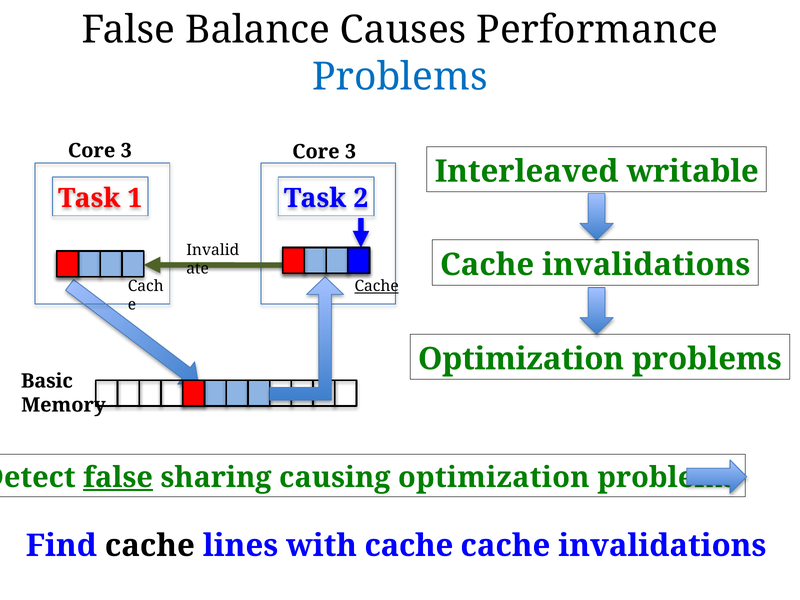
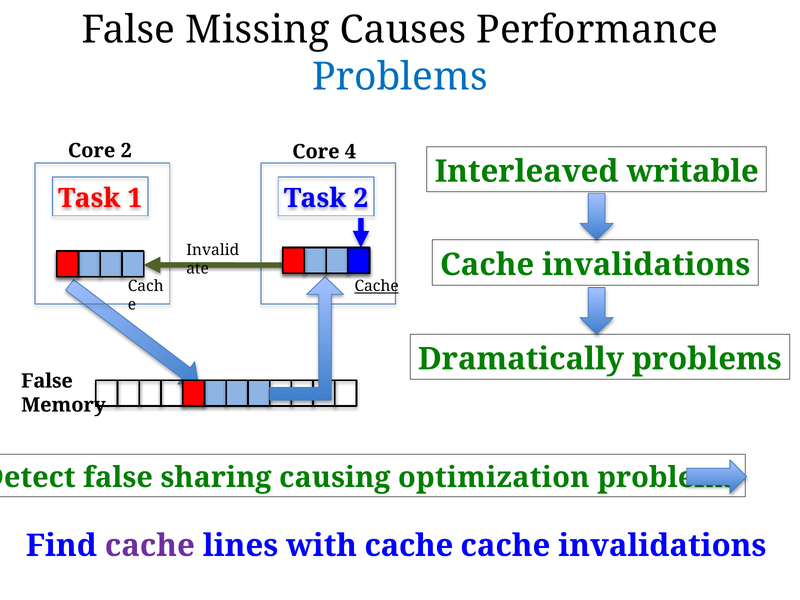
Balance: Balance -> Missing
3 at (126, 151): 3 -> 2
3 at (350, 152): 3 -> 4
Optimization at (521, 359): Optimization -> Dramatically
Basic at (47, 381): Basic -> False
false at (118, 477) underline: present -> none
cache at (150, 546) colour: black -> purple
